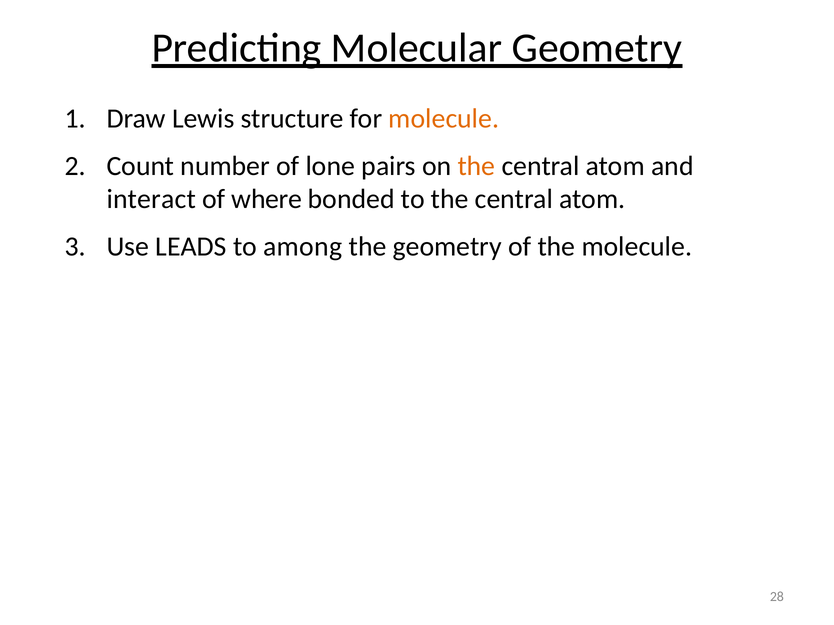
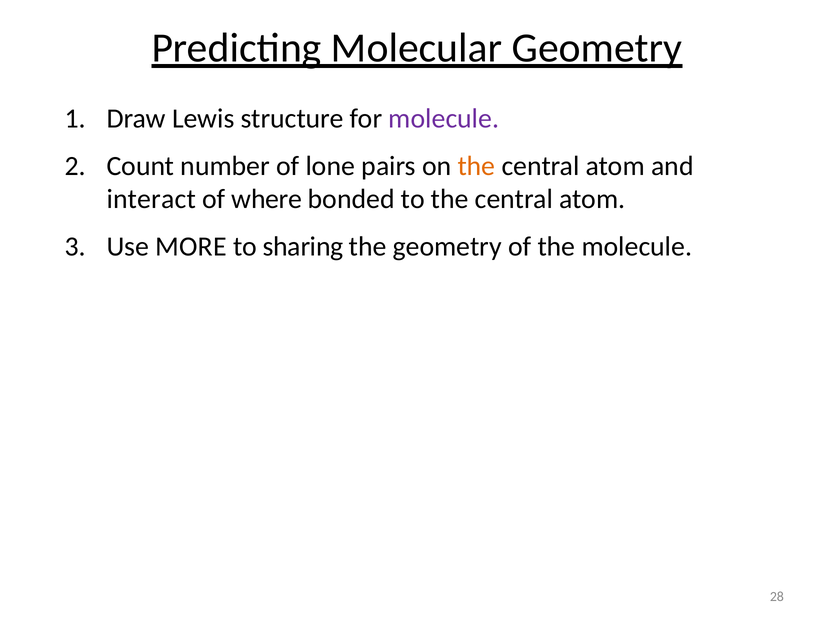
molecule at (444, 119) colour: orange -> purple
LEADS: LEADS -> MORE
among: among -> sharing
